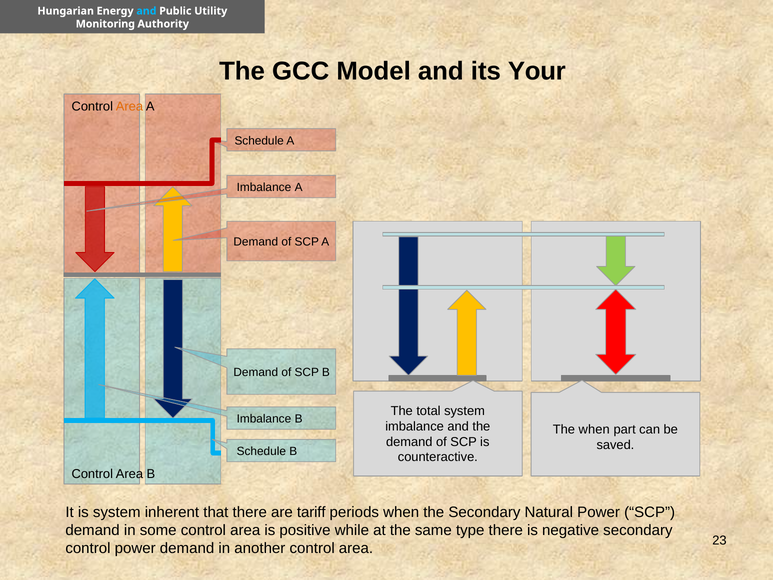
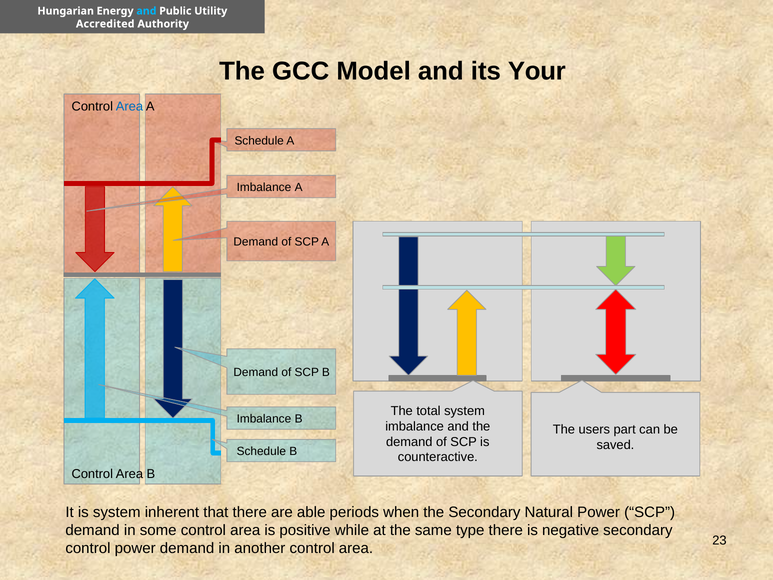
Monitoring: Monitoring -> Accredited
Area at (129, 106) colour: orange -> blue
The when: when -> users
tariff: tariff -> able
